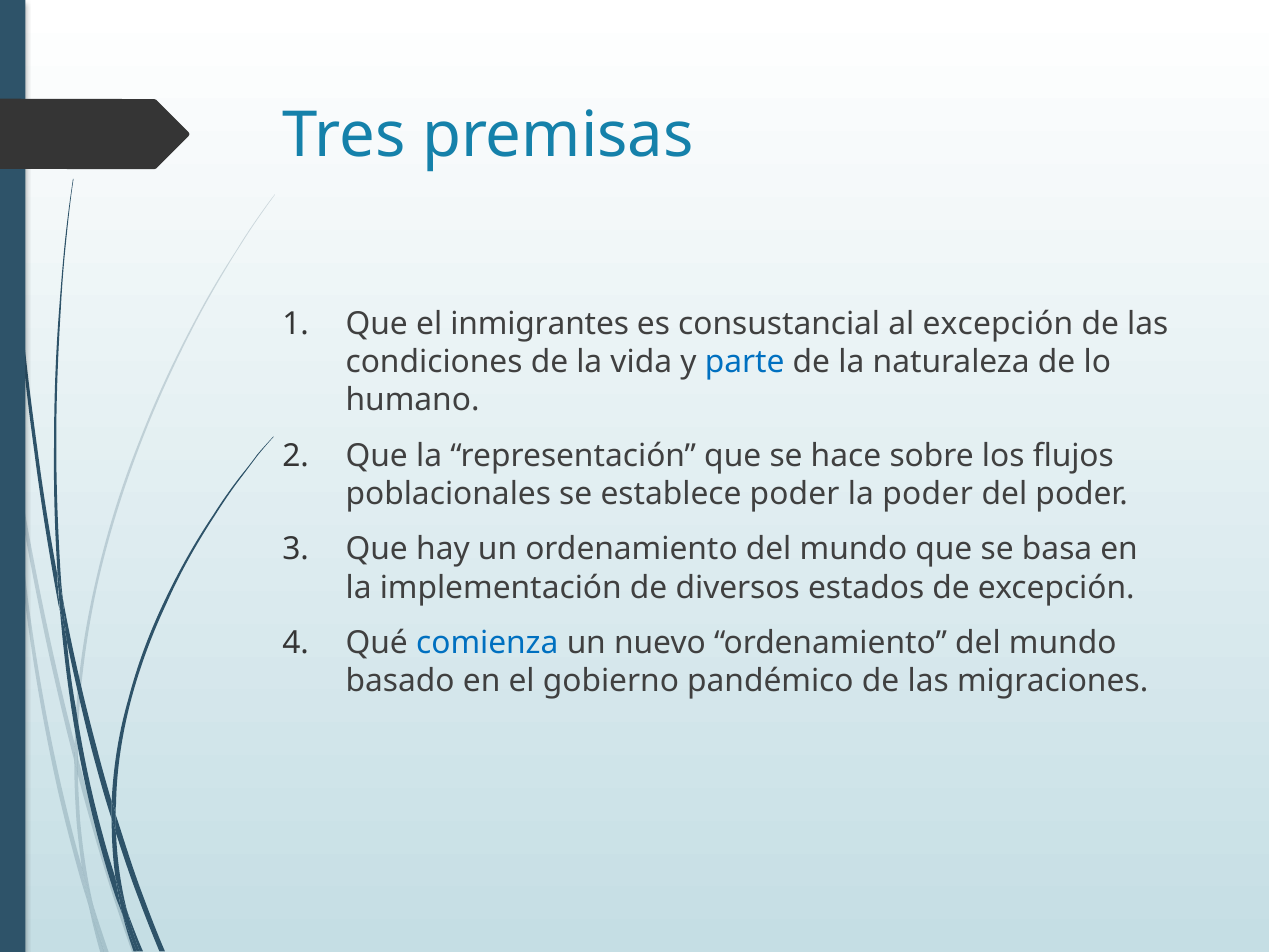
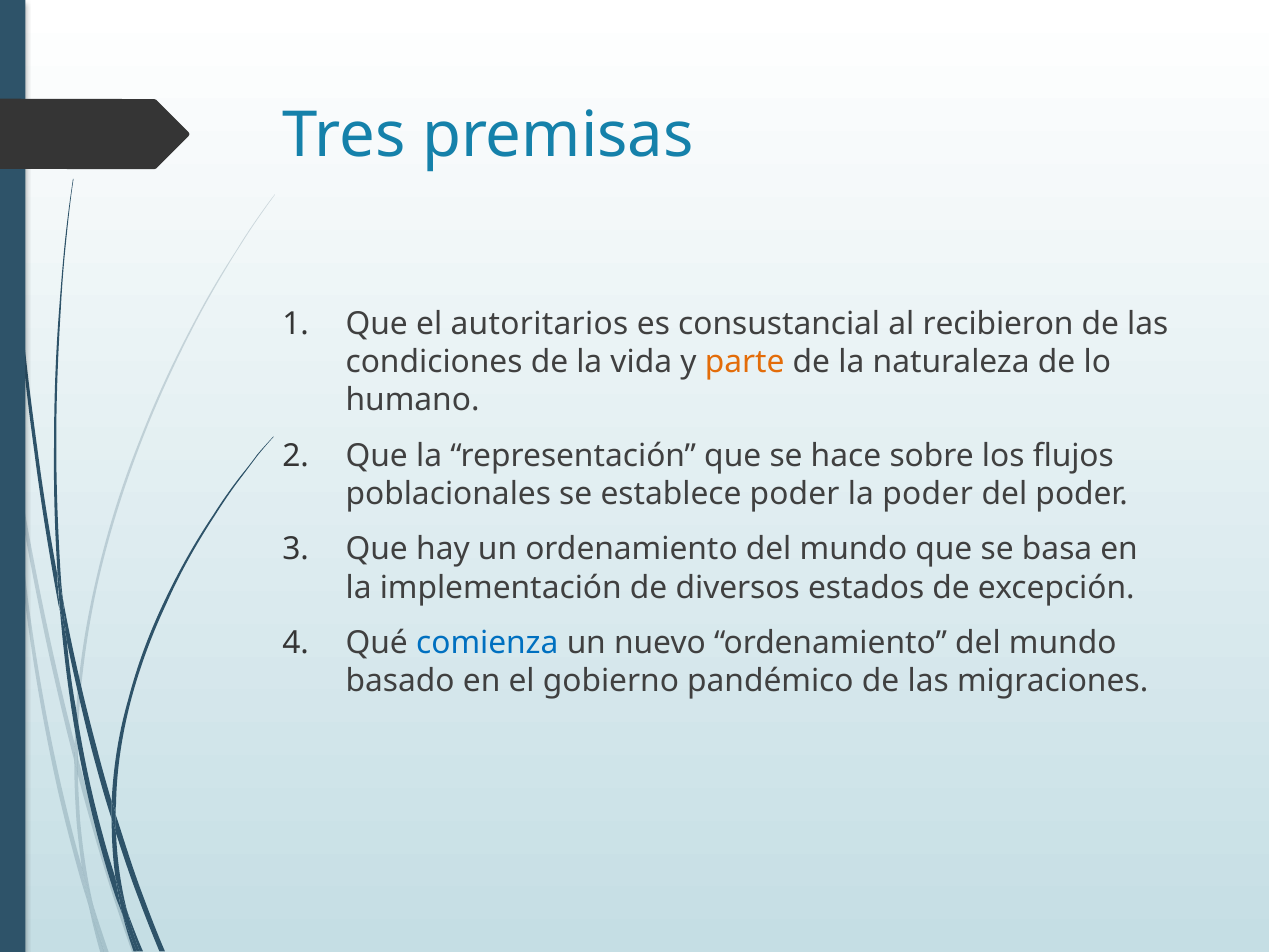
inmigrantes: inmigrantes -> autoritarios
al excepción: excepción -> recibieron
parte colour: blue -> orange
